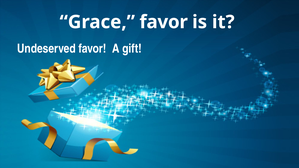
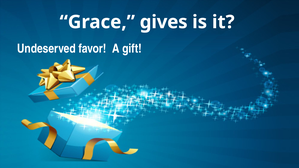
Grace favor: favor -> gives
